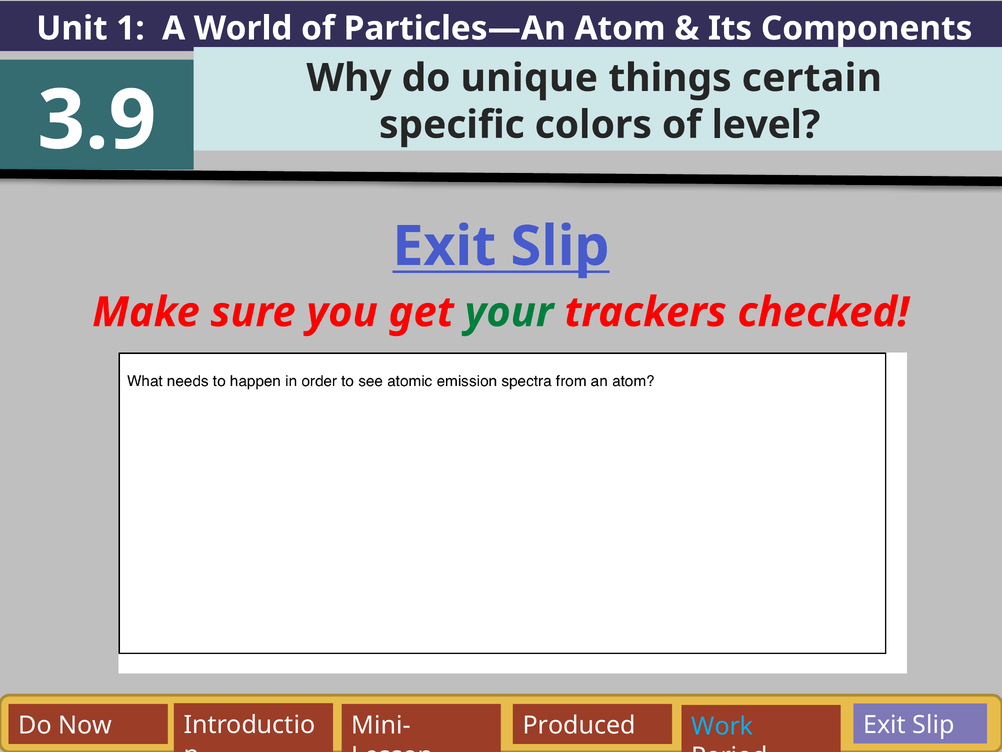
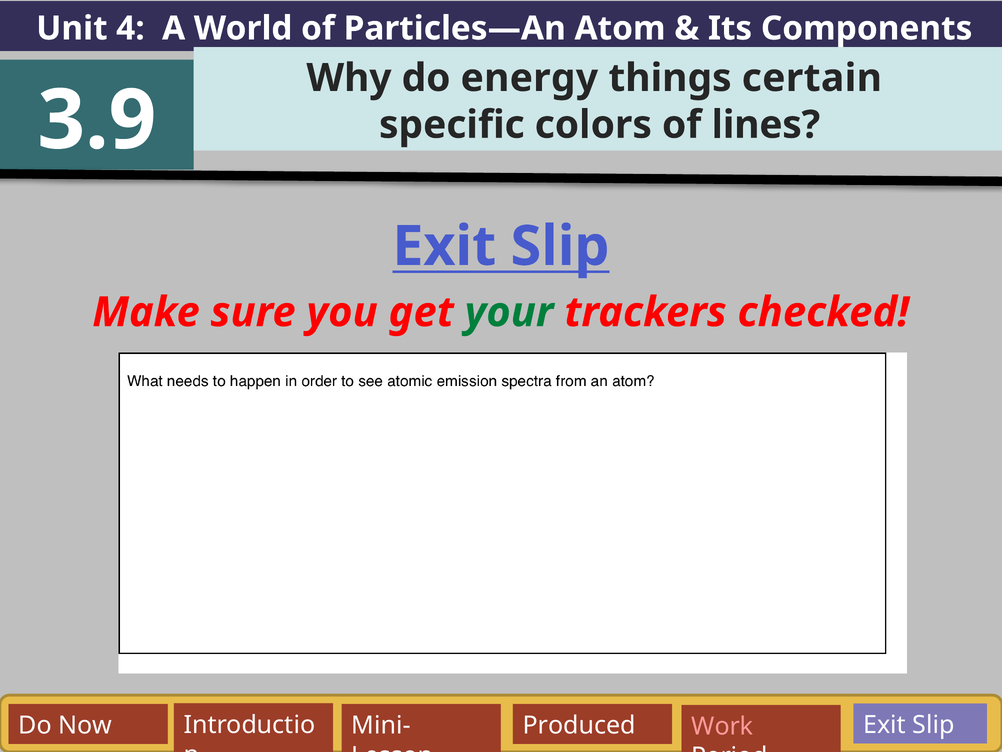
1: 1 -> 4
unique: unique -> energy
level: level -> lines
Work colour: light blue -> pink
